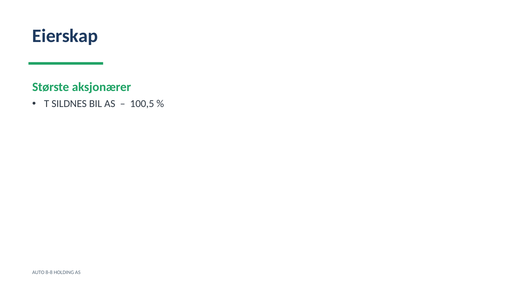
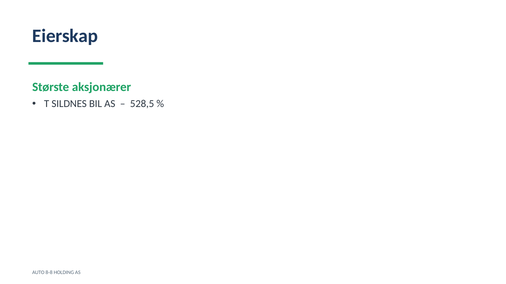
100,5: 100,5 -> 528,5
